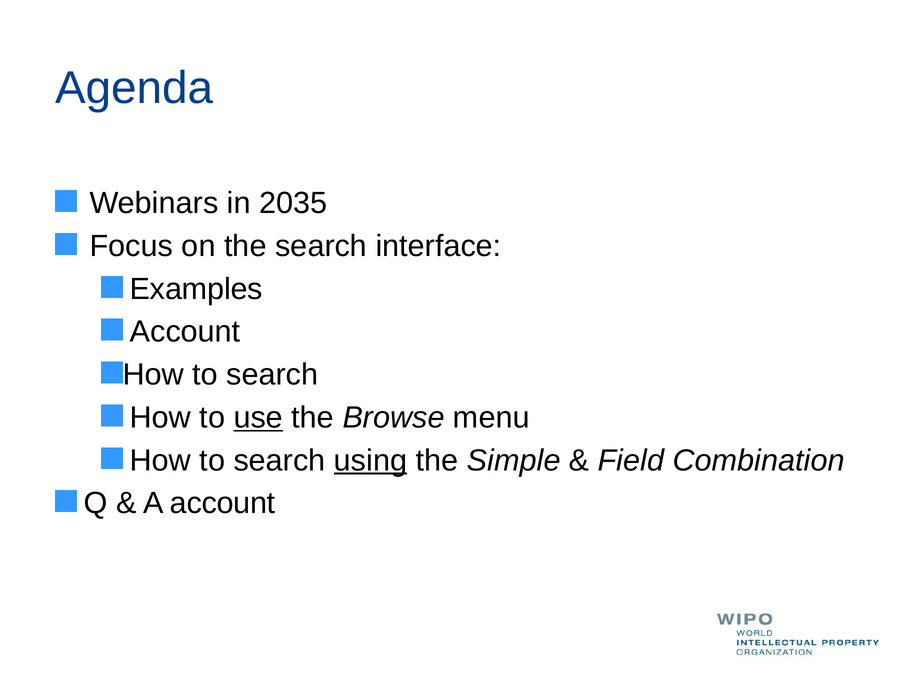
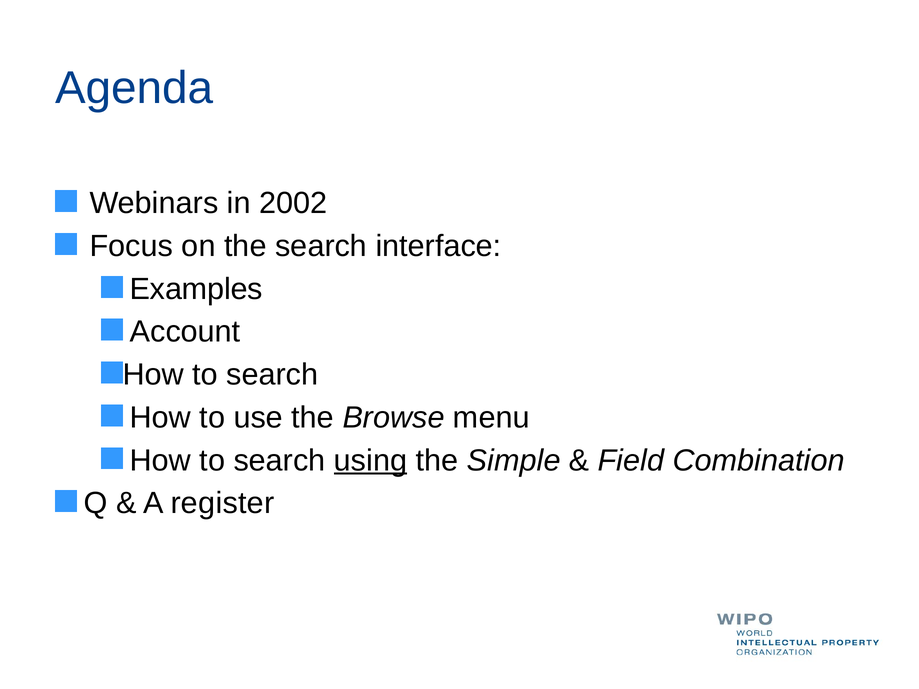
2035: 2035 -> 2002
use underline: present -> none
A account: account -> register
